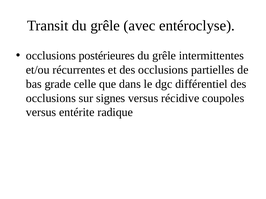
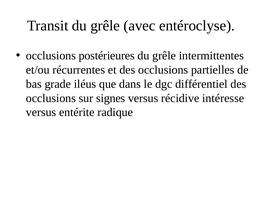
celle: celle -> iléus
coupoles: coupoles -> intéresse
